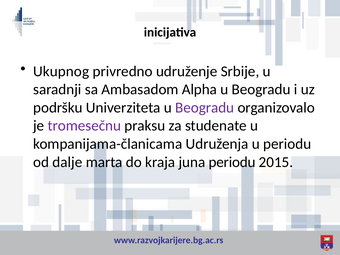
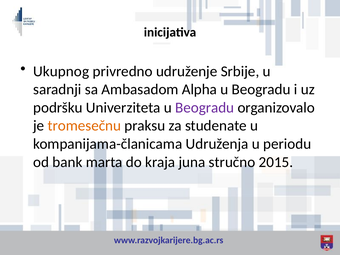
tromesečnu colour: purple -> orange
dalje: dalje -> bank
juna periodu: periodu -> stručno
